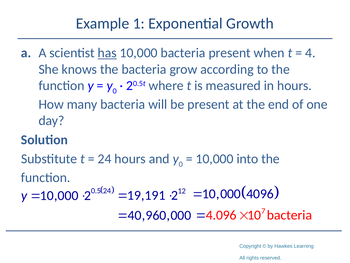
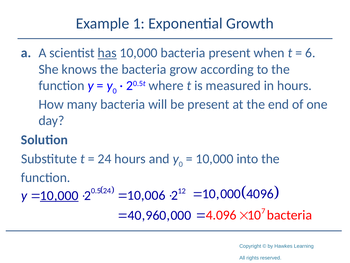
4: 4 -> 6
19,191: 19,191 -> 10,006
10,000 at (59, 195) underline: none -> present
